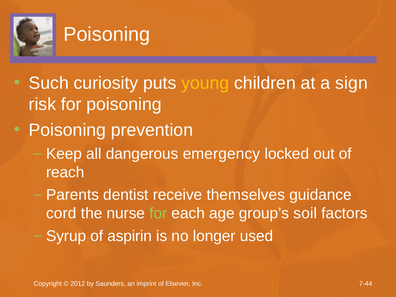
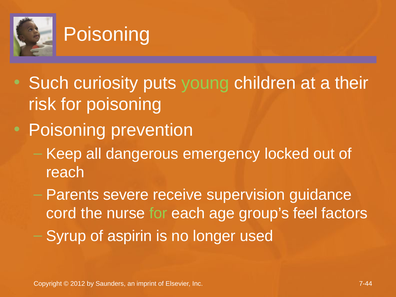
young colour: yellow -> light green
sign: sign -> their
dentist: dentist -> severe
themselves: themselves -> supervision
soil: soil -> feel
